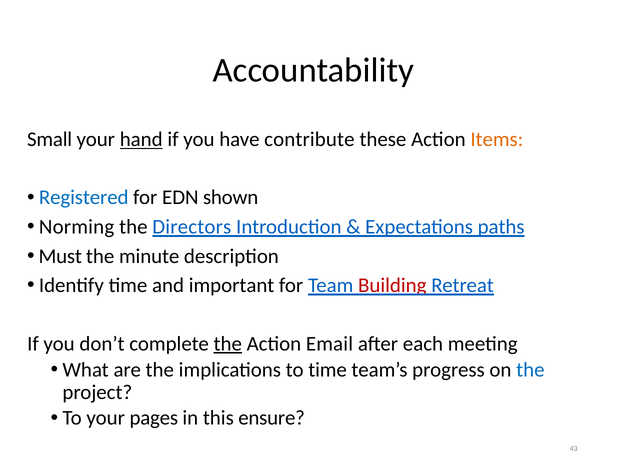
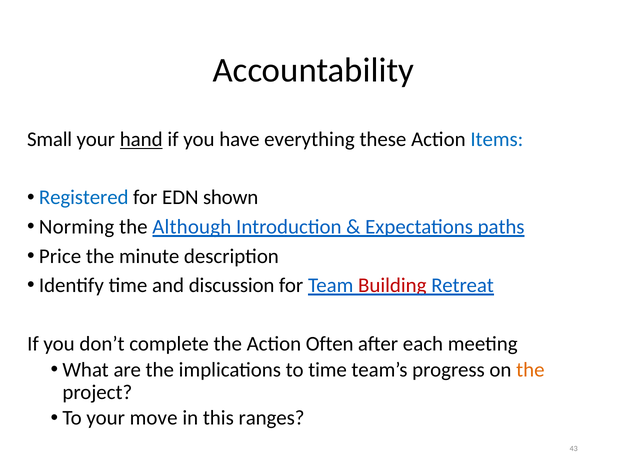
contribute: contribute -> everything
Items colour: orange -> blue
Directors: Directors -> Although
Must: Must -> Price
important: important -> discussion
the at (228, 344) underline: present -> none
Email: Email -> Often
the at (530, 370) colour: blue -> orange
pages: pages -> move
ensure: ensure -> ranges
